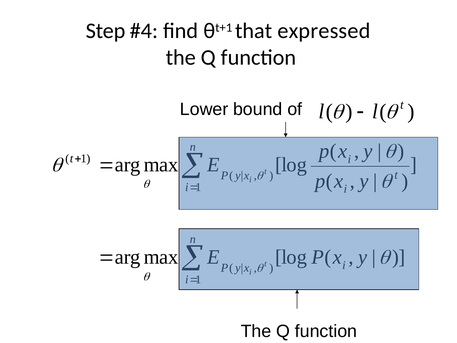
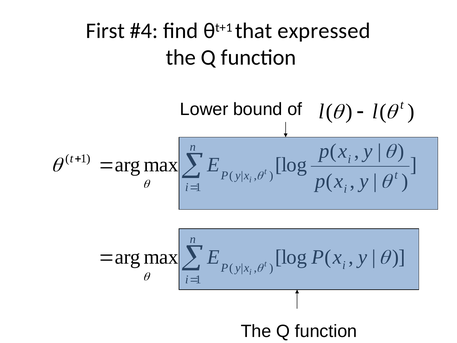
Step: Step -> First
